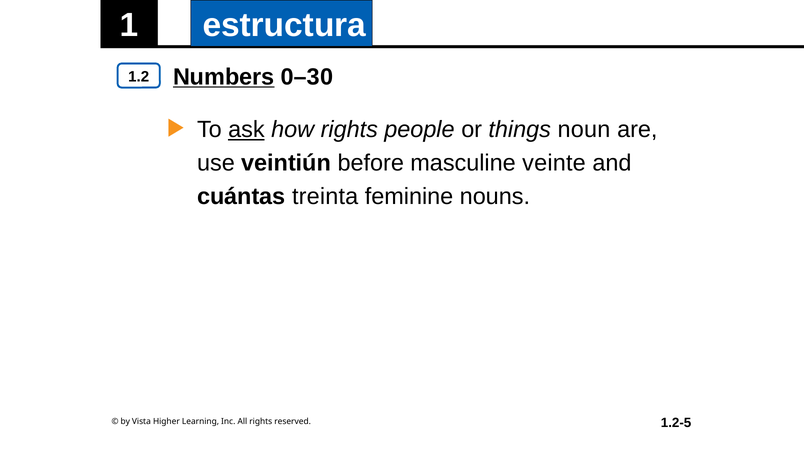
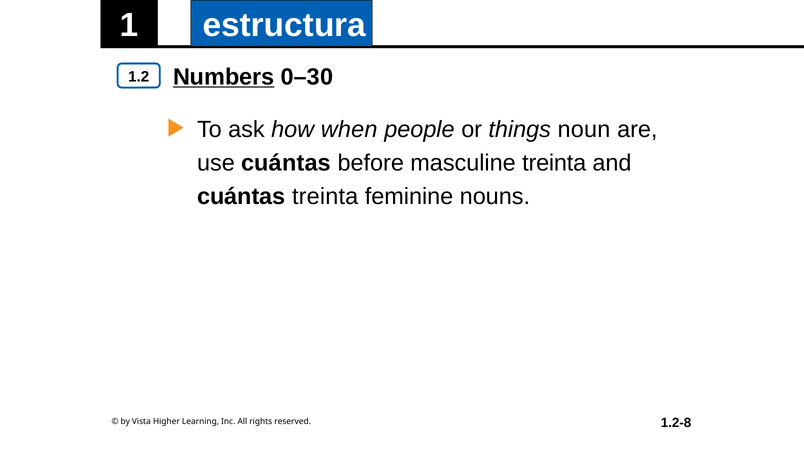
ask underline: present -> none
how rights: rights -> when
use veintiún: veintiún -> cuántas
masculine veinte: veinte -> treinta
1.2-5: 1.2-5 -> 1.2-8
